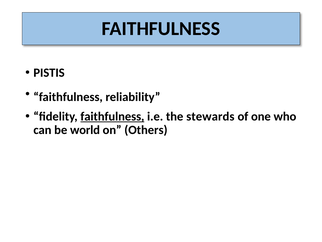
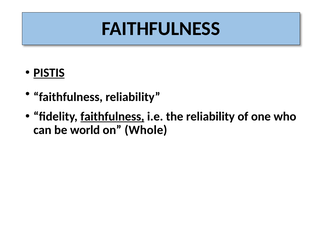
PISTIS underline: none -> present
the stewards: stewards -> reliability
Others: Others -> Whole
